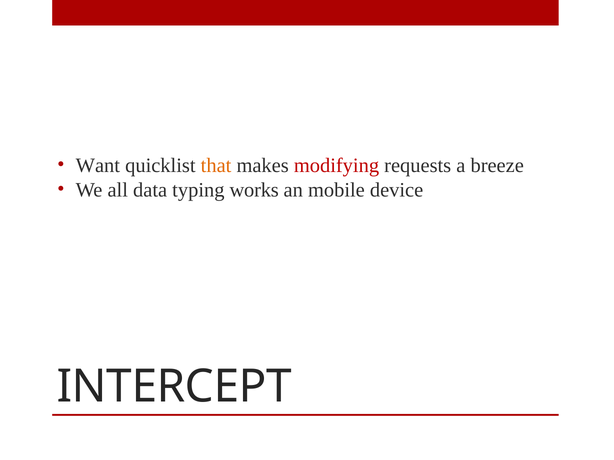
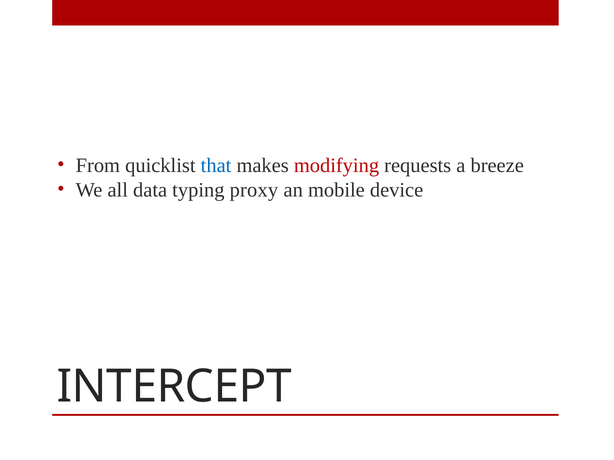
Want: Want -> From
that colour: orange -> blue
works: works -> proxy
